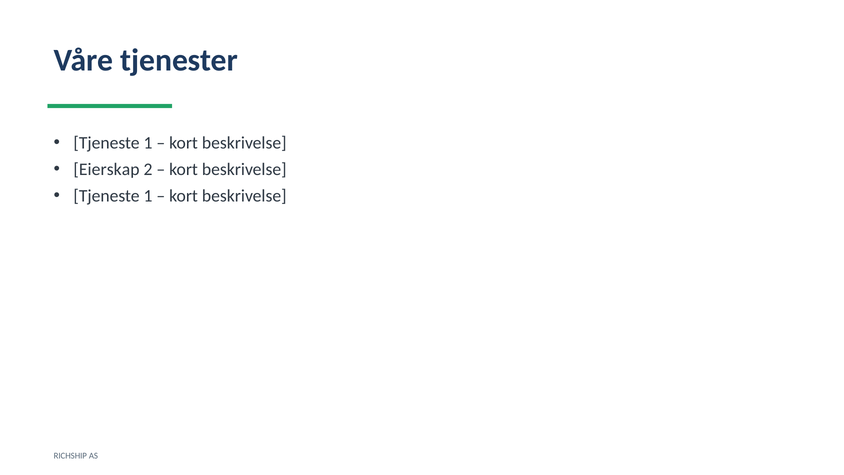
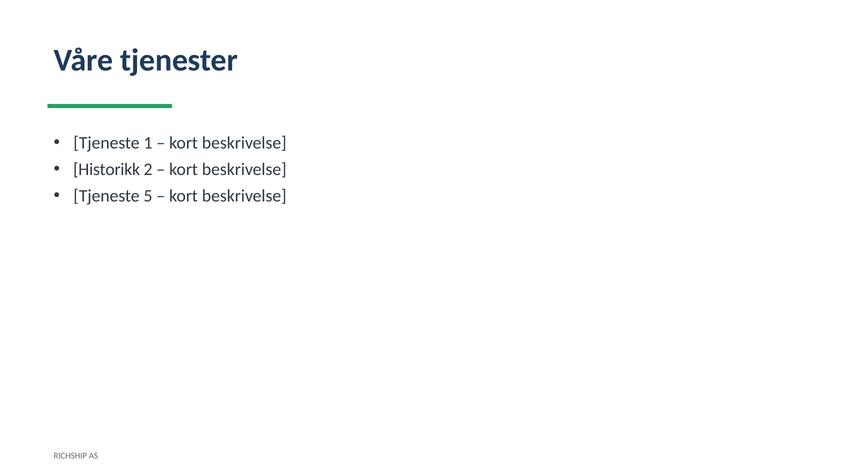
Eierskap: Eierskap -> Historikk
1 at (148, 196): 1 -> 5
